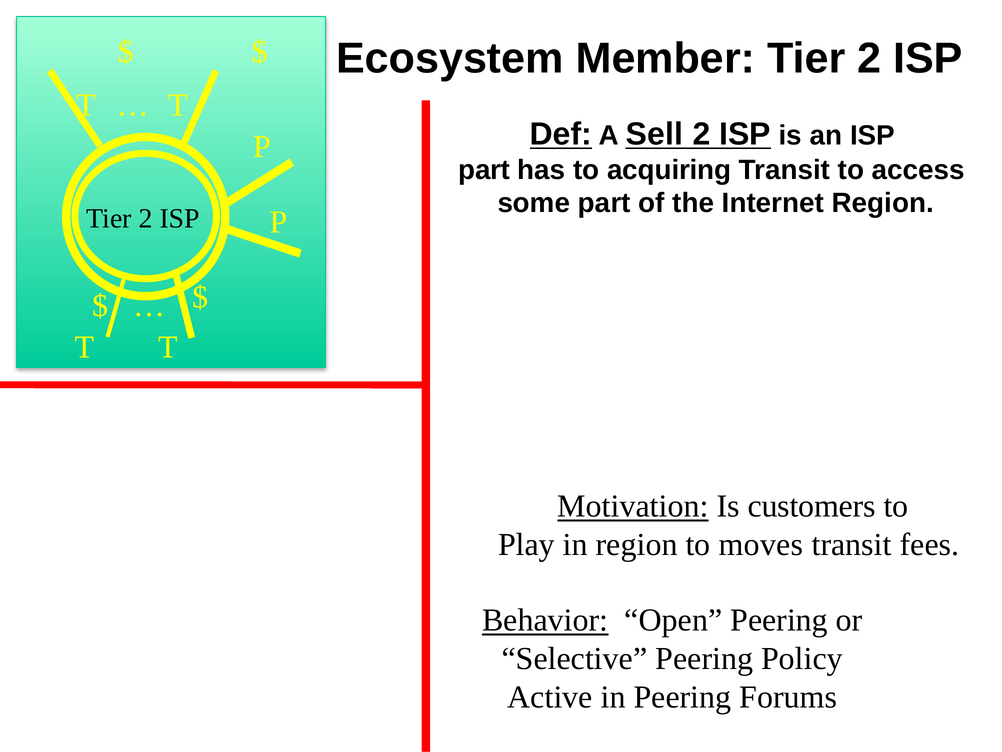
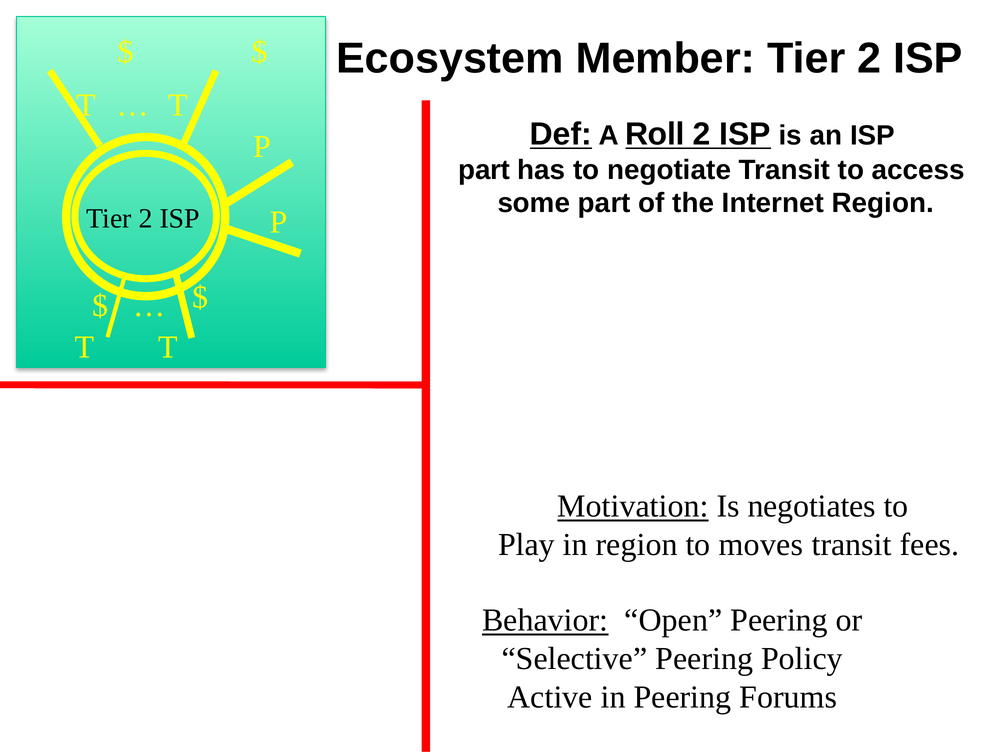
Sell: Sell -> Roll
acquiring: acquiring -> negotiate
customers: customers -> negotiates
